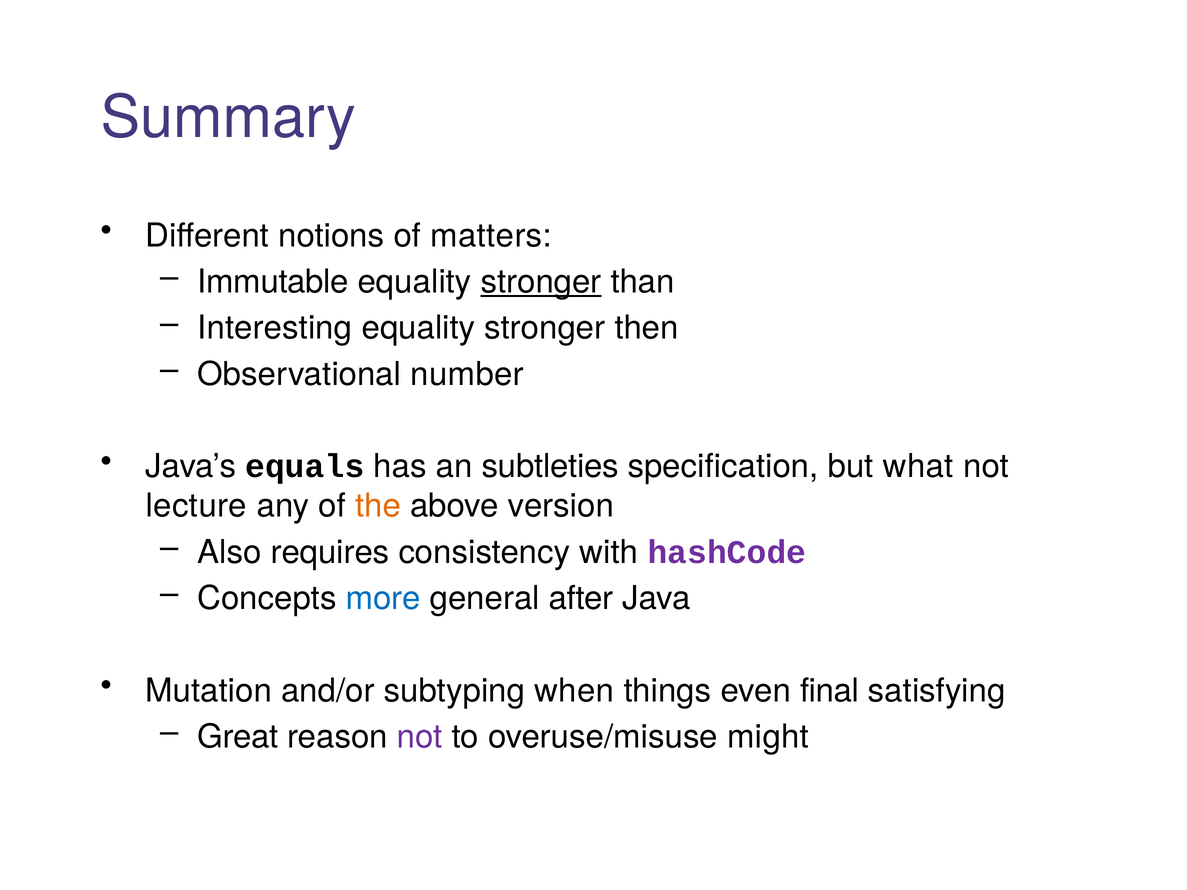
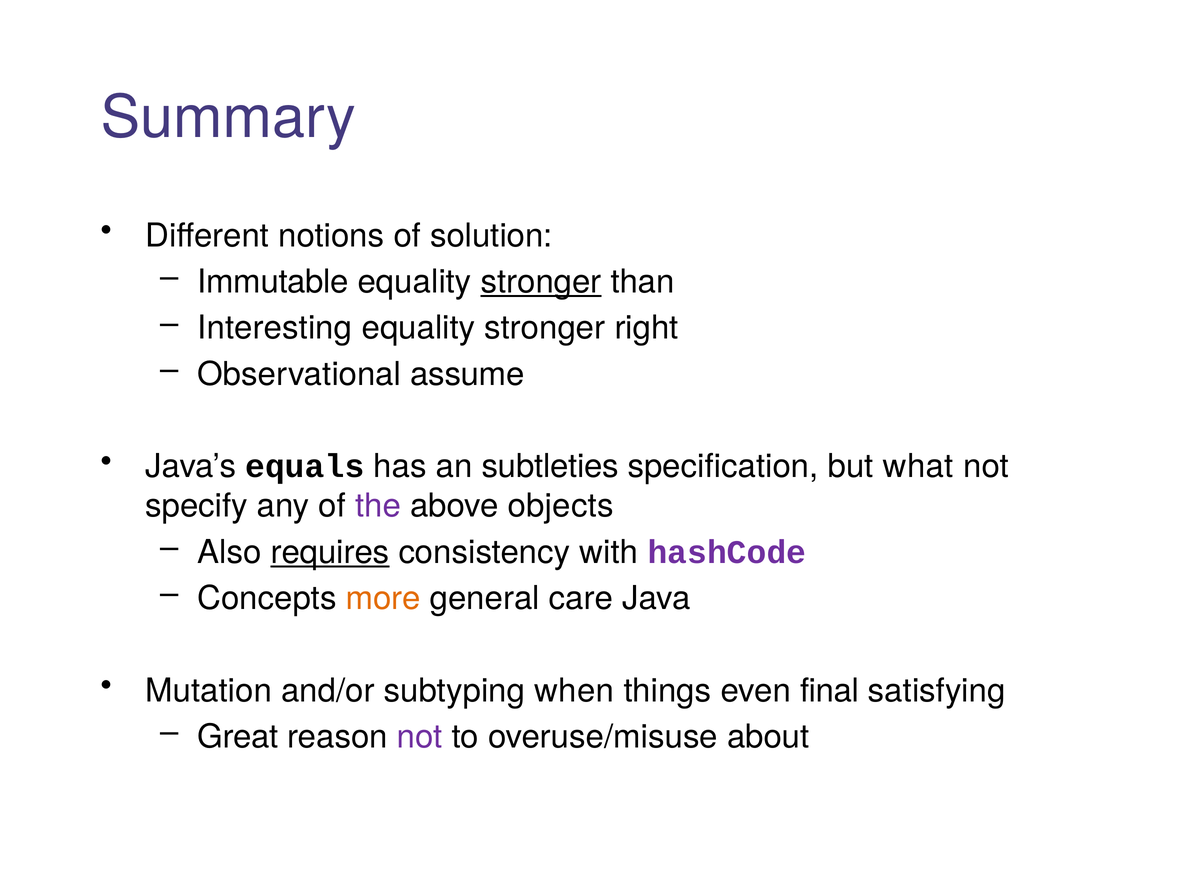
matters: matters -> solution
then: then -> right
number: number -> assume
lecture: lecture -> specify
the colour: orange -> purple
version: version -> objects
requires underline: none -> present
more colour: blue -> orange
after: after -> care
might: might -> about
